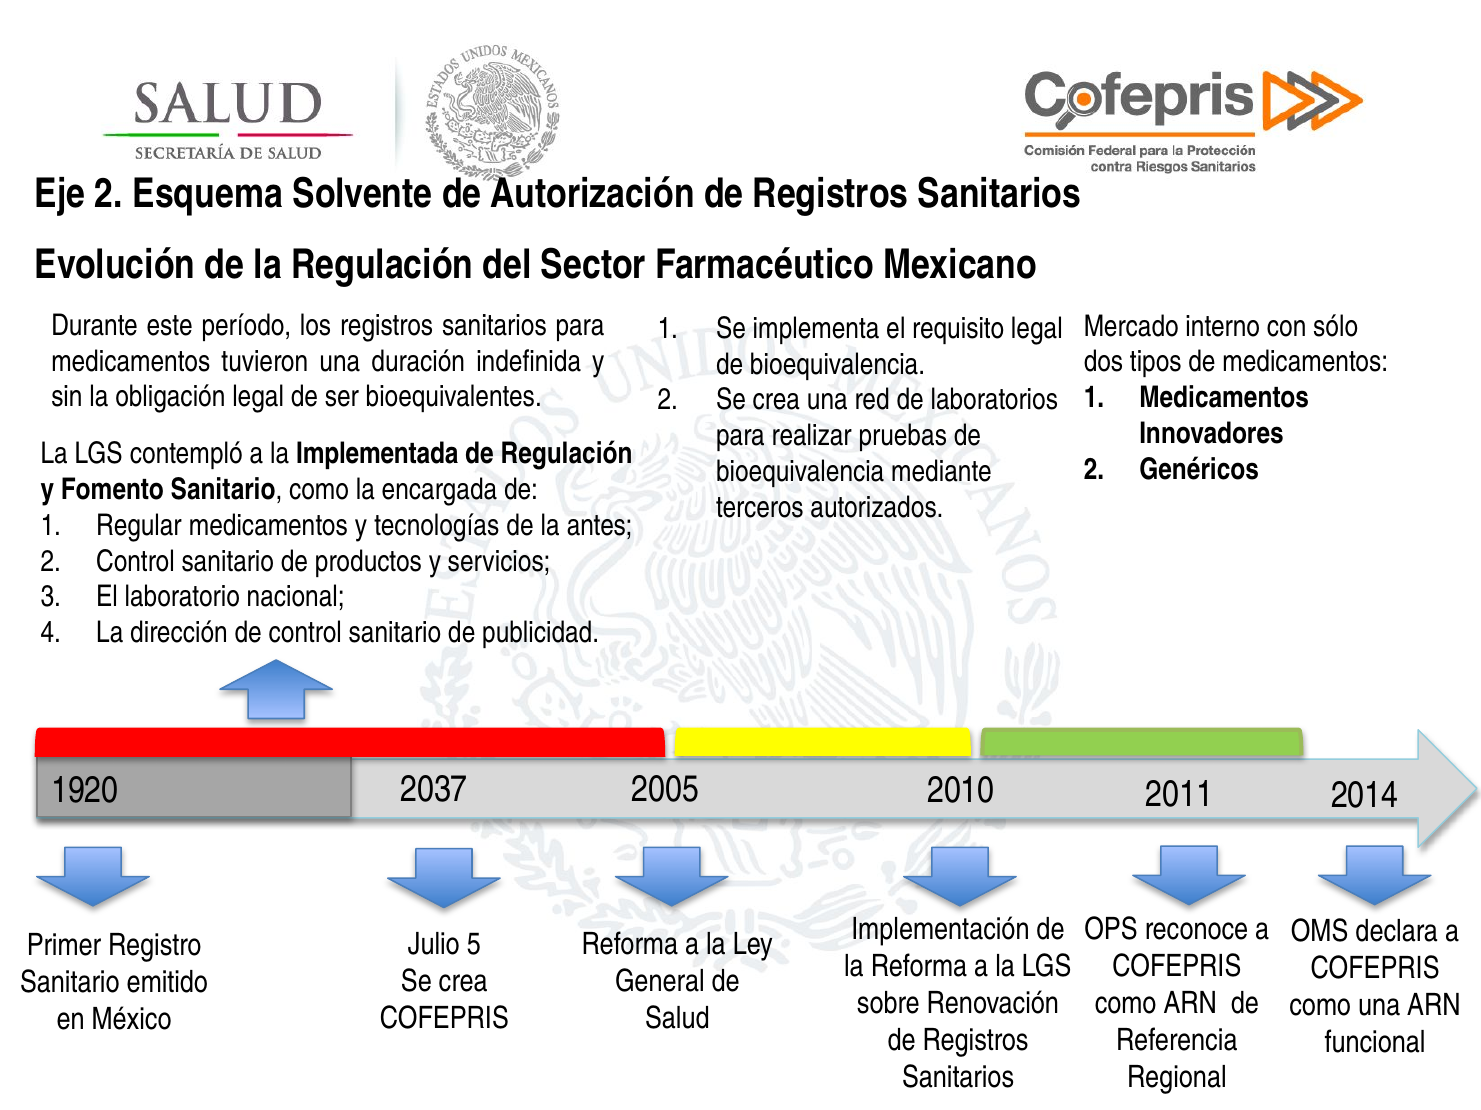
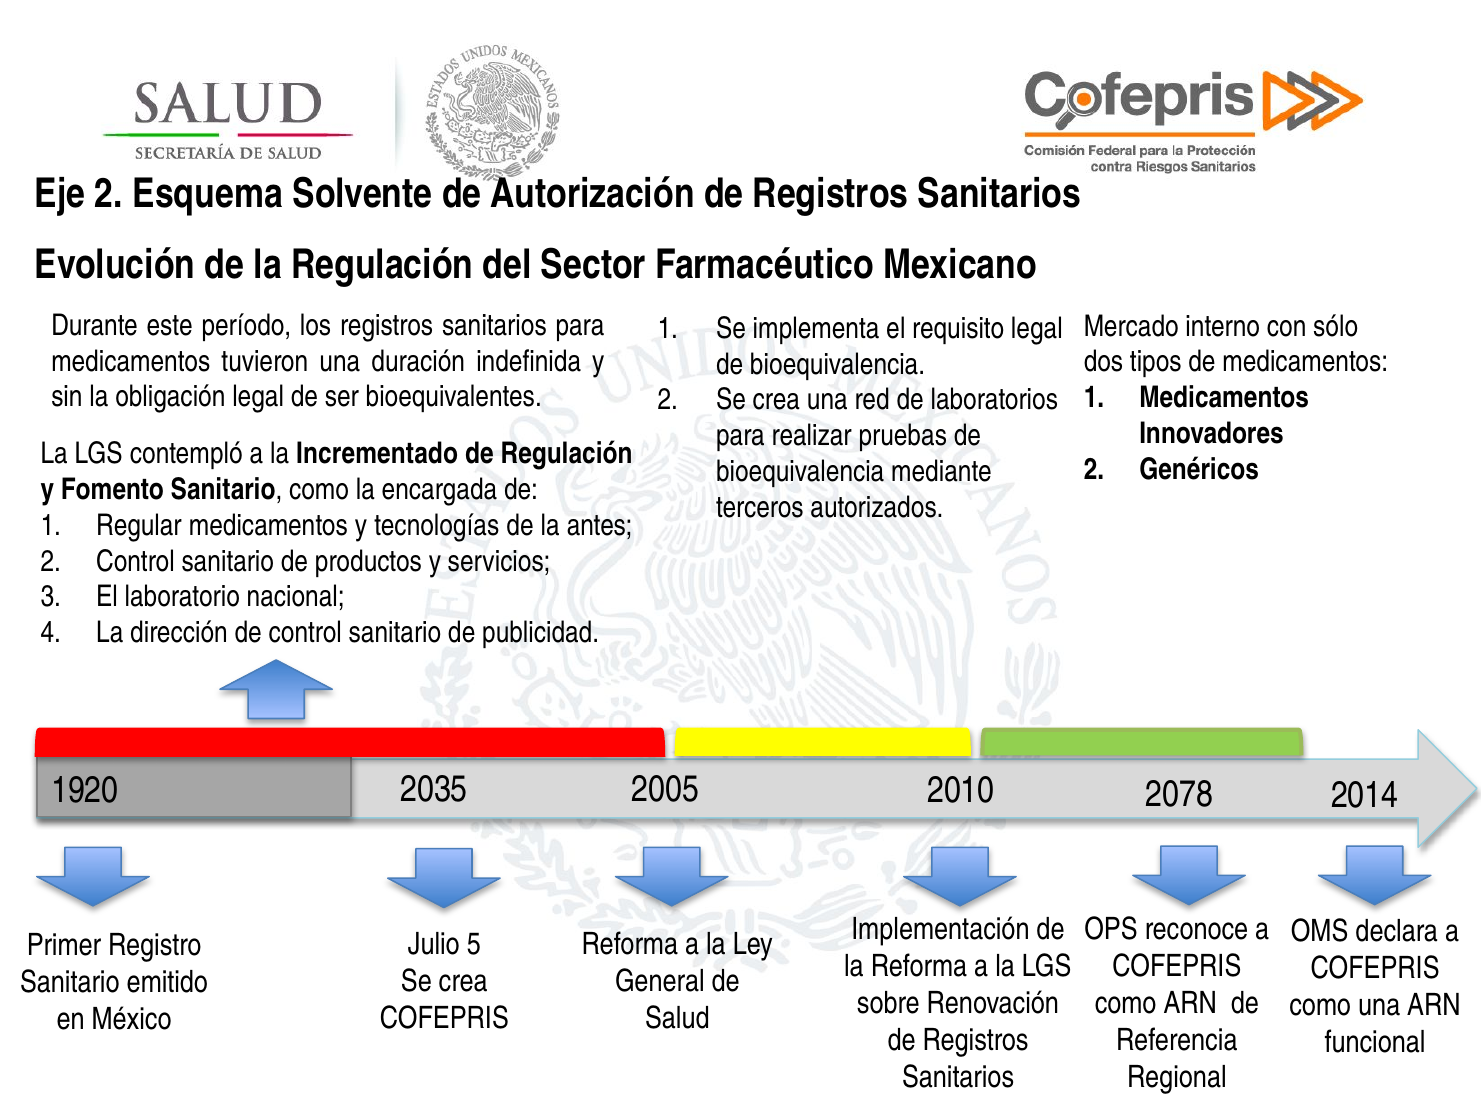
Implementada: Implementada -> Incrementado
2037: 2037 -> 2035
2011: 2011 -> 2078
